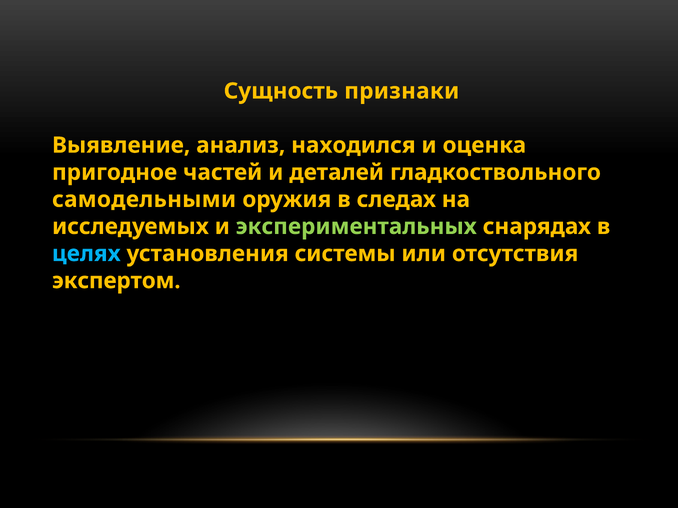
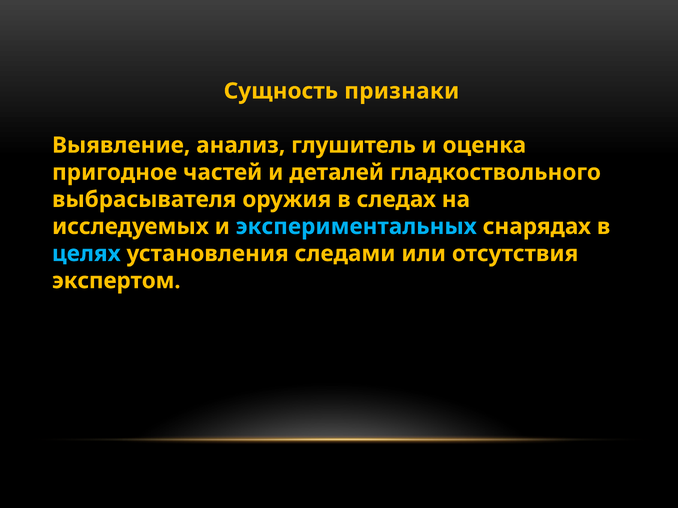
находился: находился -> глушитель
самодельными: самодельными -> выбрасывателя
экспериментальных colour: light green -> light blue
системы: системы -> следами
